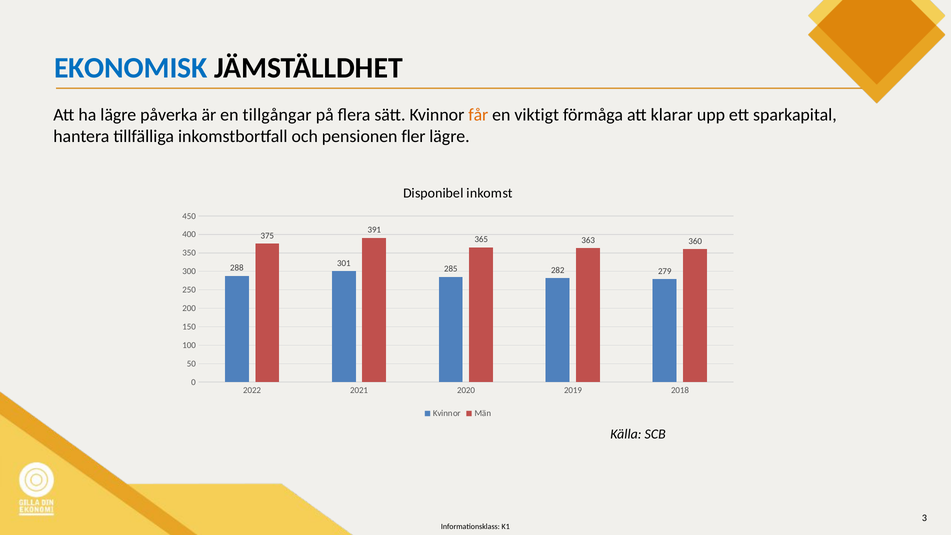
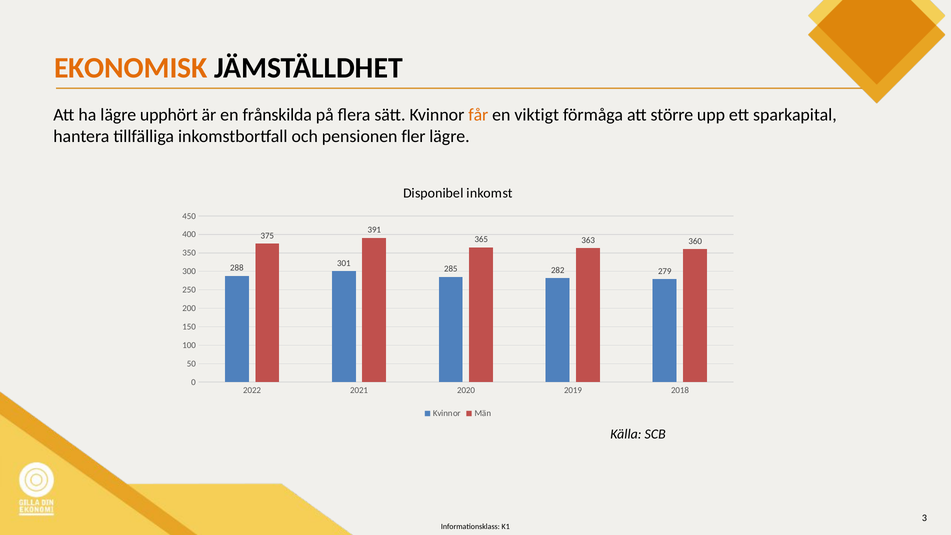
EKONOMISK colour: blue -> orange
påverka: påverka -> upphört
tillgångar: tillgångar -> frånskilda
klarar: klarar -> större
